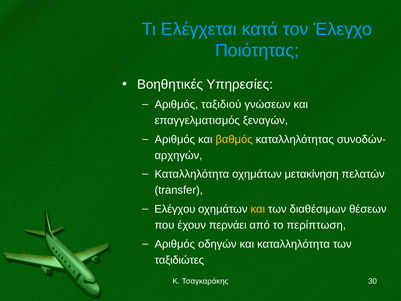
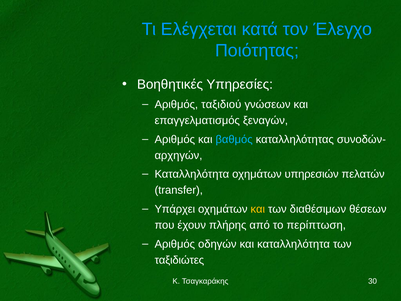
βαθμός colour: yellow -> light blue
μετακίνηση: μετακίνηση -> υπηρεσιών
Ελέγχου: Ελέγχου -> Υπάρχει
περνάει: περνάει -> πλήρης
